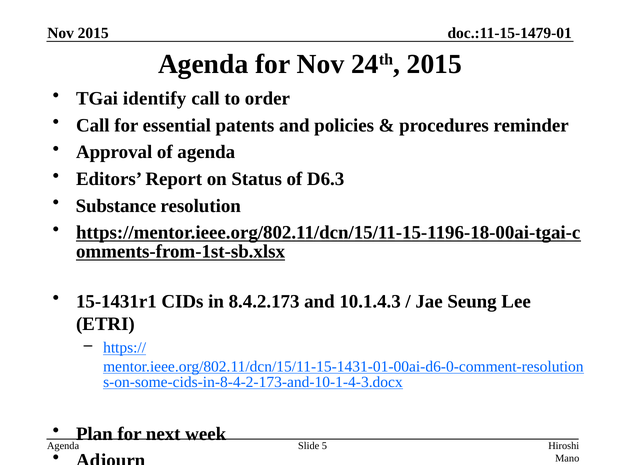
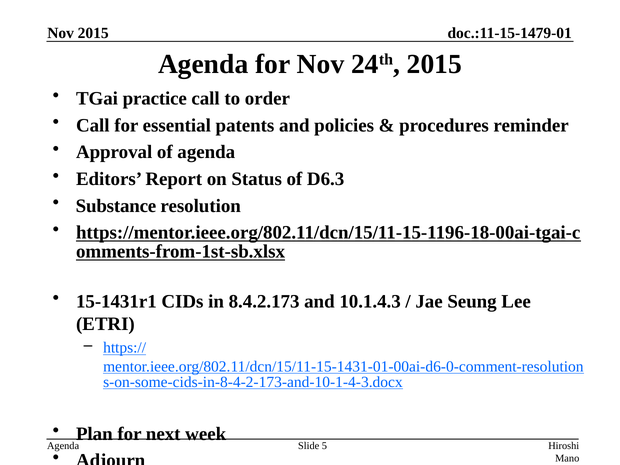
identify: identify -> practice
